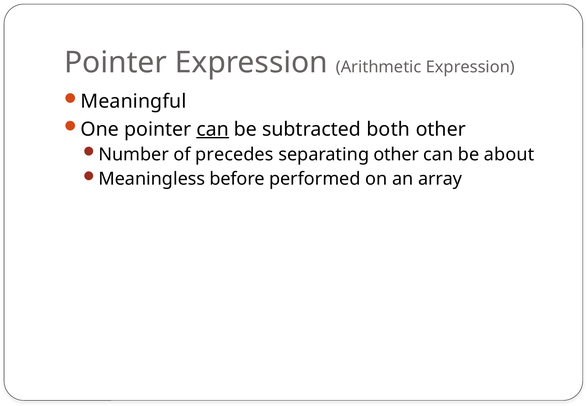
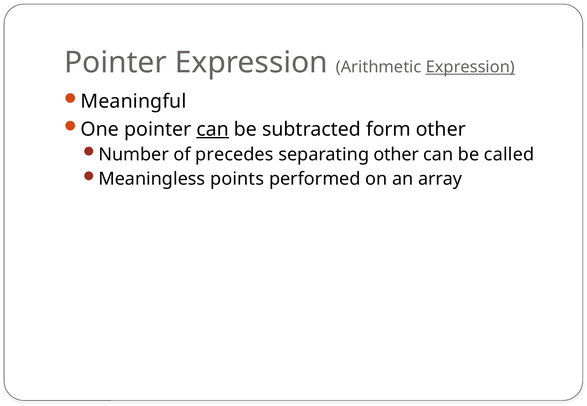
Expression at (470, 67) underline: none -> present
both: both -> form
about: about -> called
before: before -> points
